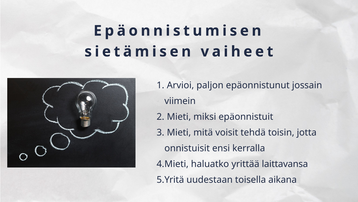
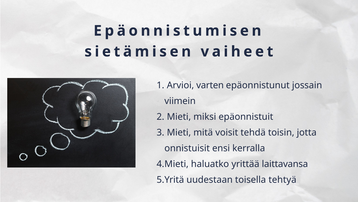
paljon: paljon -> varten
aikana: aikana -> tehtyä
